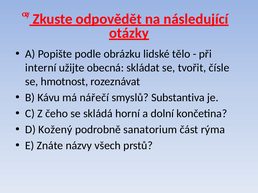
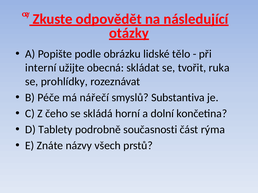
čísle: čísle -> ruka
hmotnost: hmotnost -> prohlídky
Kávu: Kávu -> Péče
Kožený: Kožený -> Tablety
sanatorium: sanatorium -> současnosti
